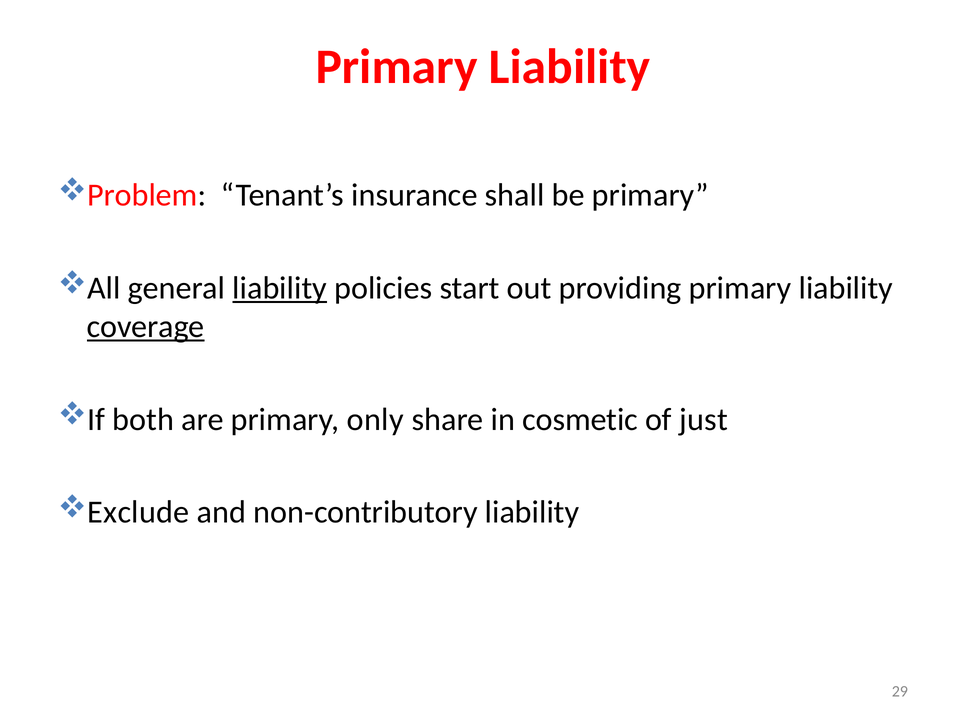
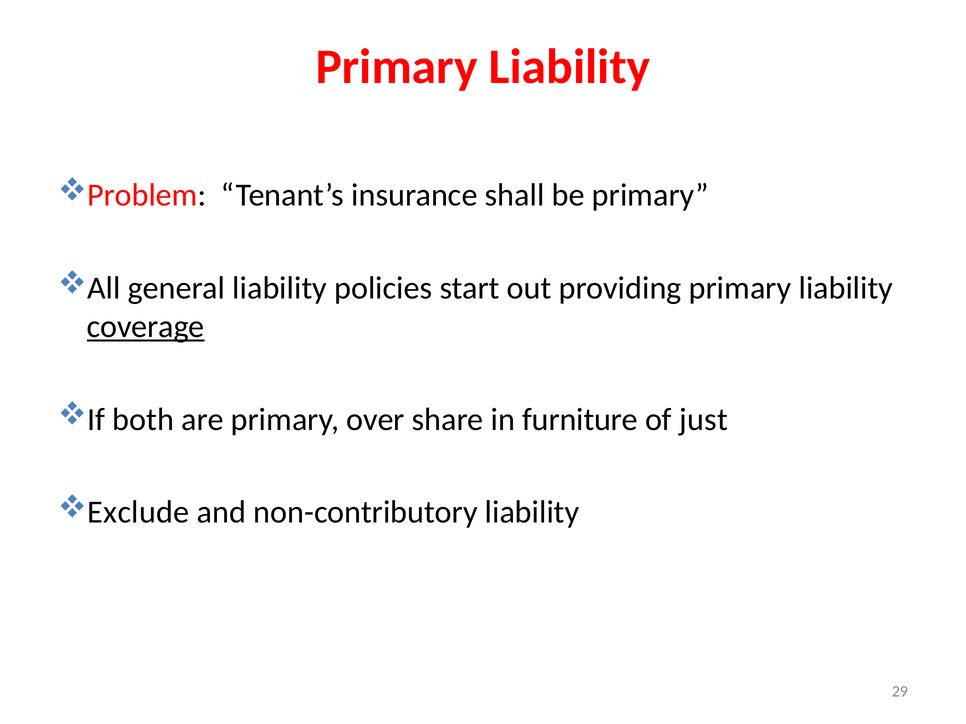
liability at (280, 288) underline: present -> none
only: only -> over
cosmetic: cosmetic -> furniture
